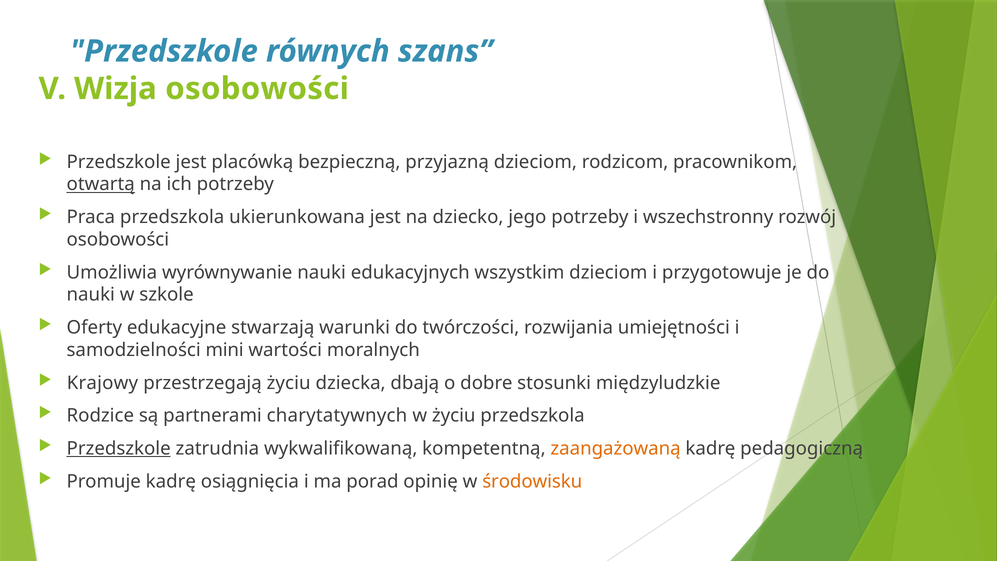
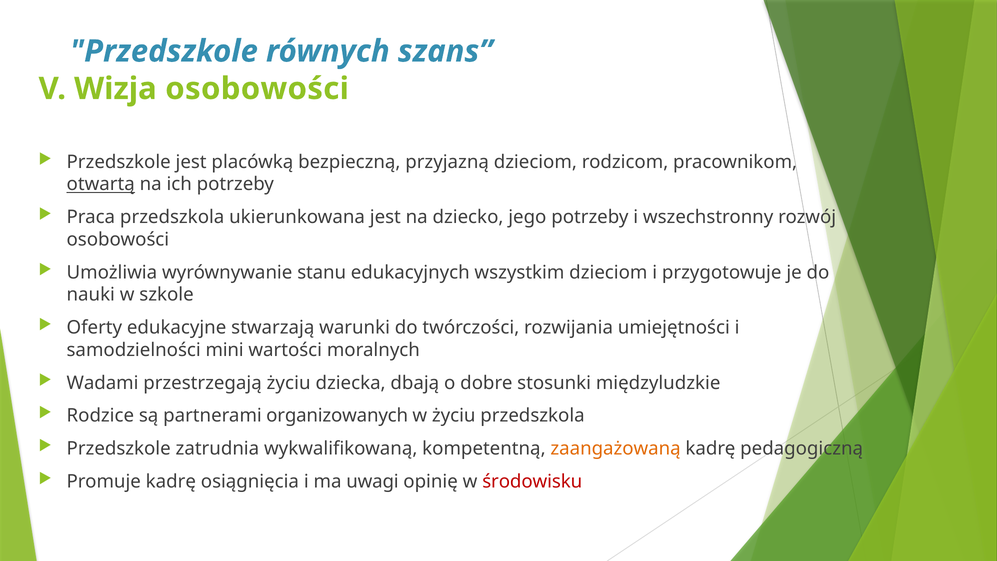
wyrównywanie nauki: nauki -> stanu
Krajowy: Krajowy -> Wadami
charytatywnych: charytatywnych -> organizowanych
Przedszkole at (119, 448) underline: present -> none
porad: porad -> uwagi
środowisku colour: orange -> red
